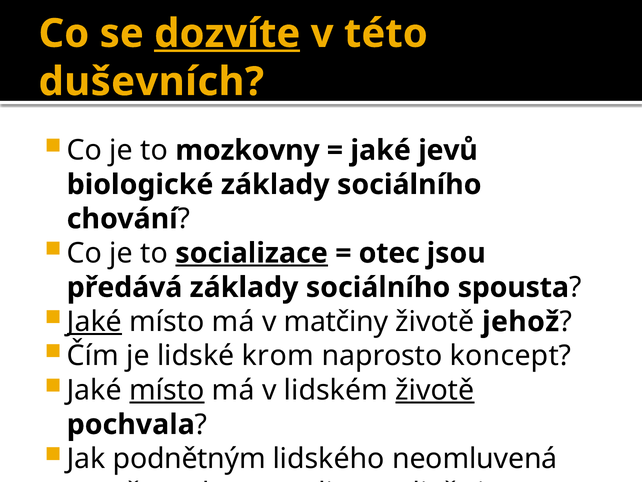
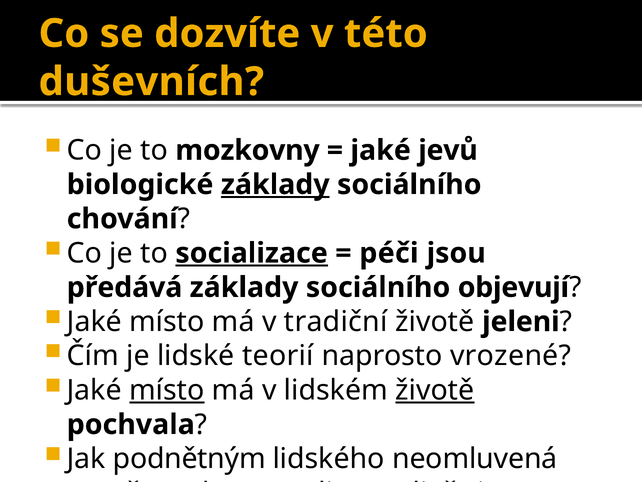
dozvíte underline: present -> none
základy at (275, 184) underline: none -> present
otec: otec -> péči
spousta: spousta -> objevují
Jaké at (94, 321) underline: present -> none
matčiny: matčiny -> tradiční
jehož: jehož -> jeleni
krom: krom -> teorií
koncept: koncept -> vrozené
